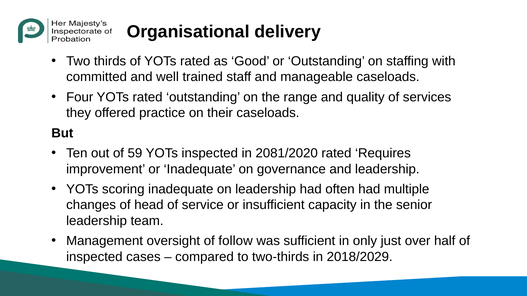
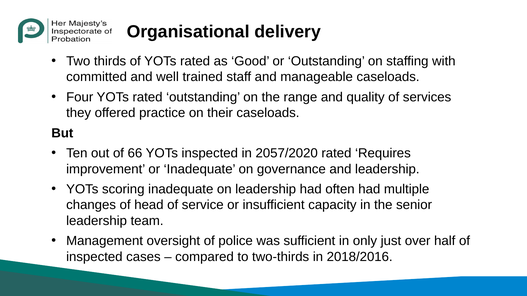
59: 59 -> 66
2081/2020: 2081/2020 -> 2057/2020
follow: follow -> police
2018/2029: 2018/2029 -> 2018/2016
